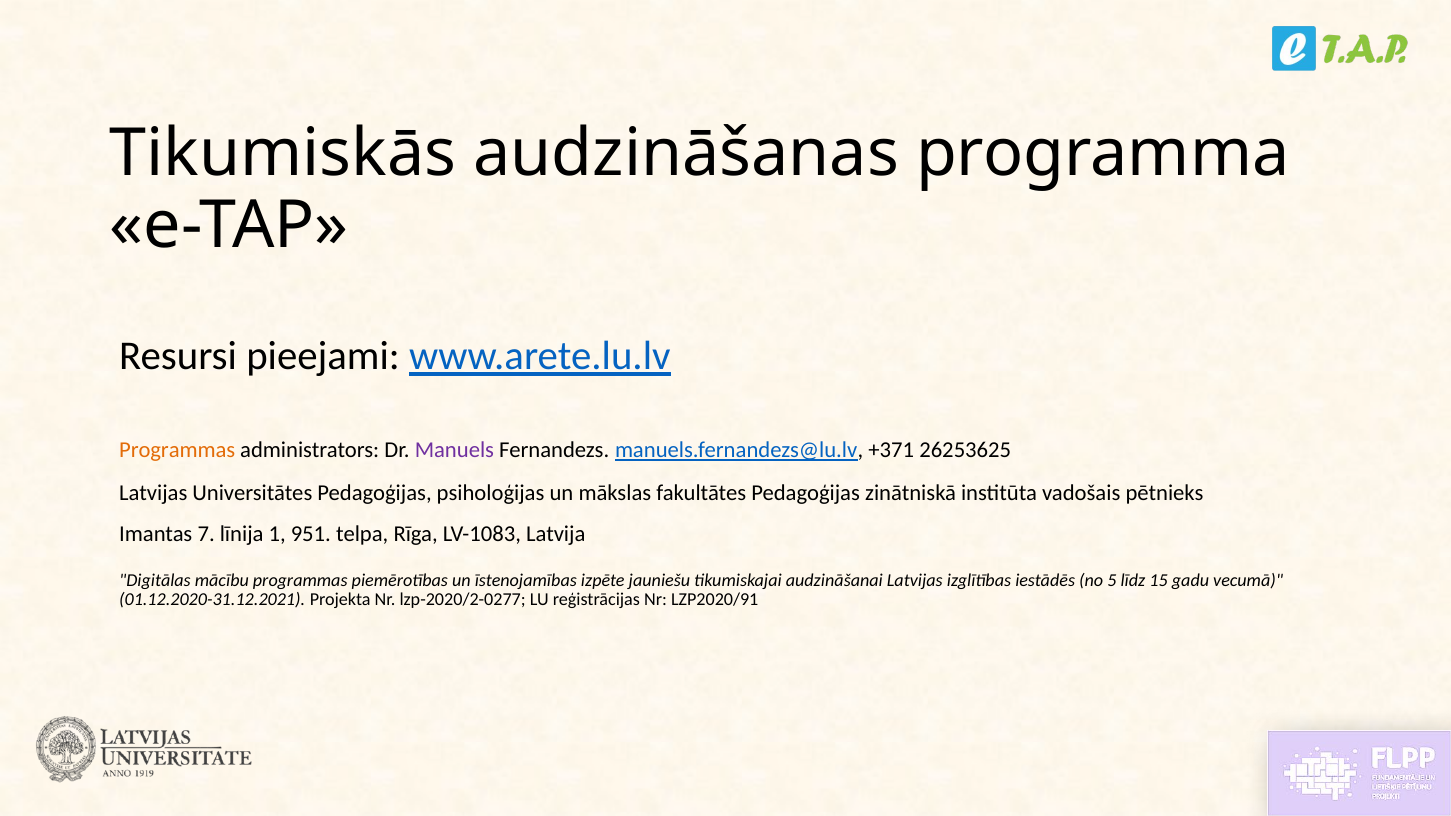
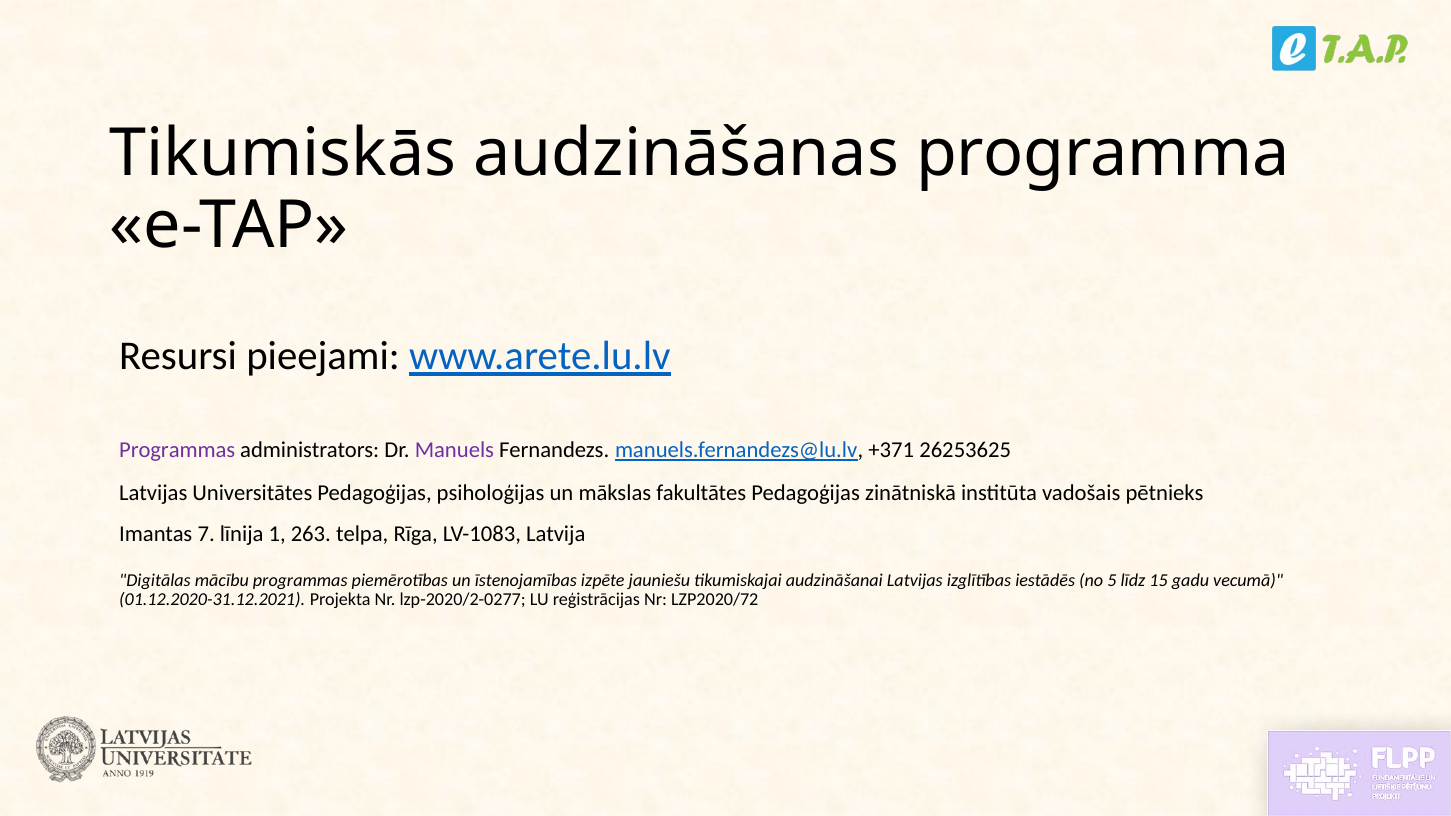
Programmas at (177, 450) colour: orange -> purple
951: 951 -> 263
LZP2020/91: LZP2020/91 -> LZP2020/72
